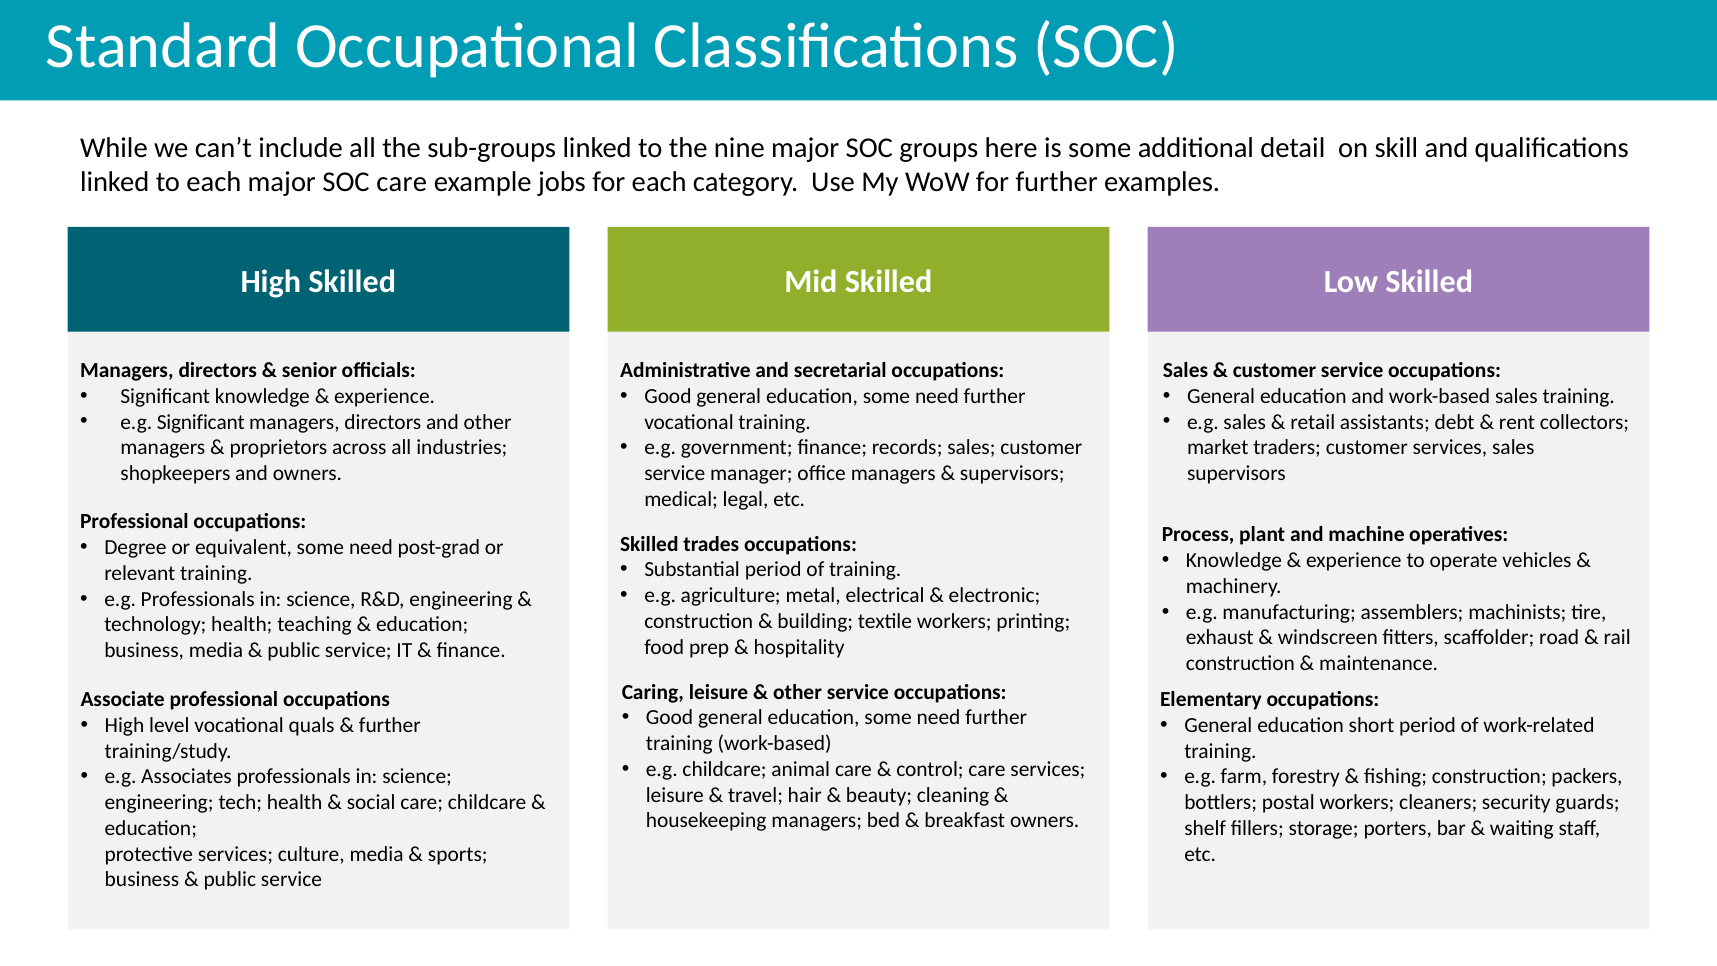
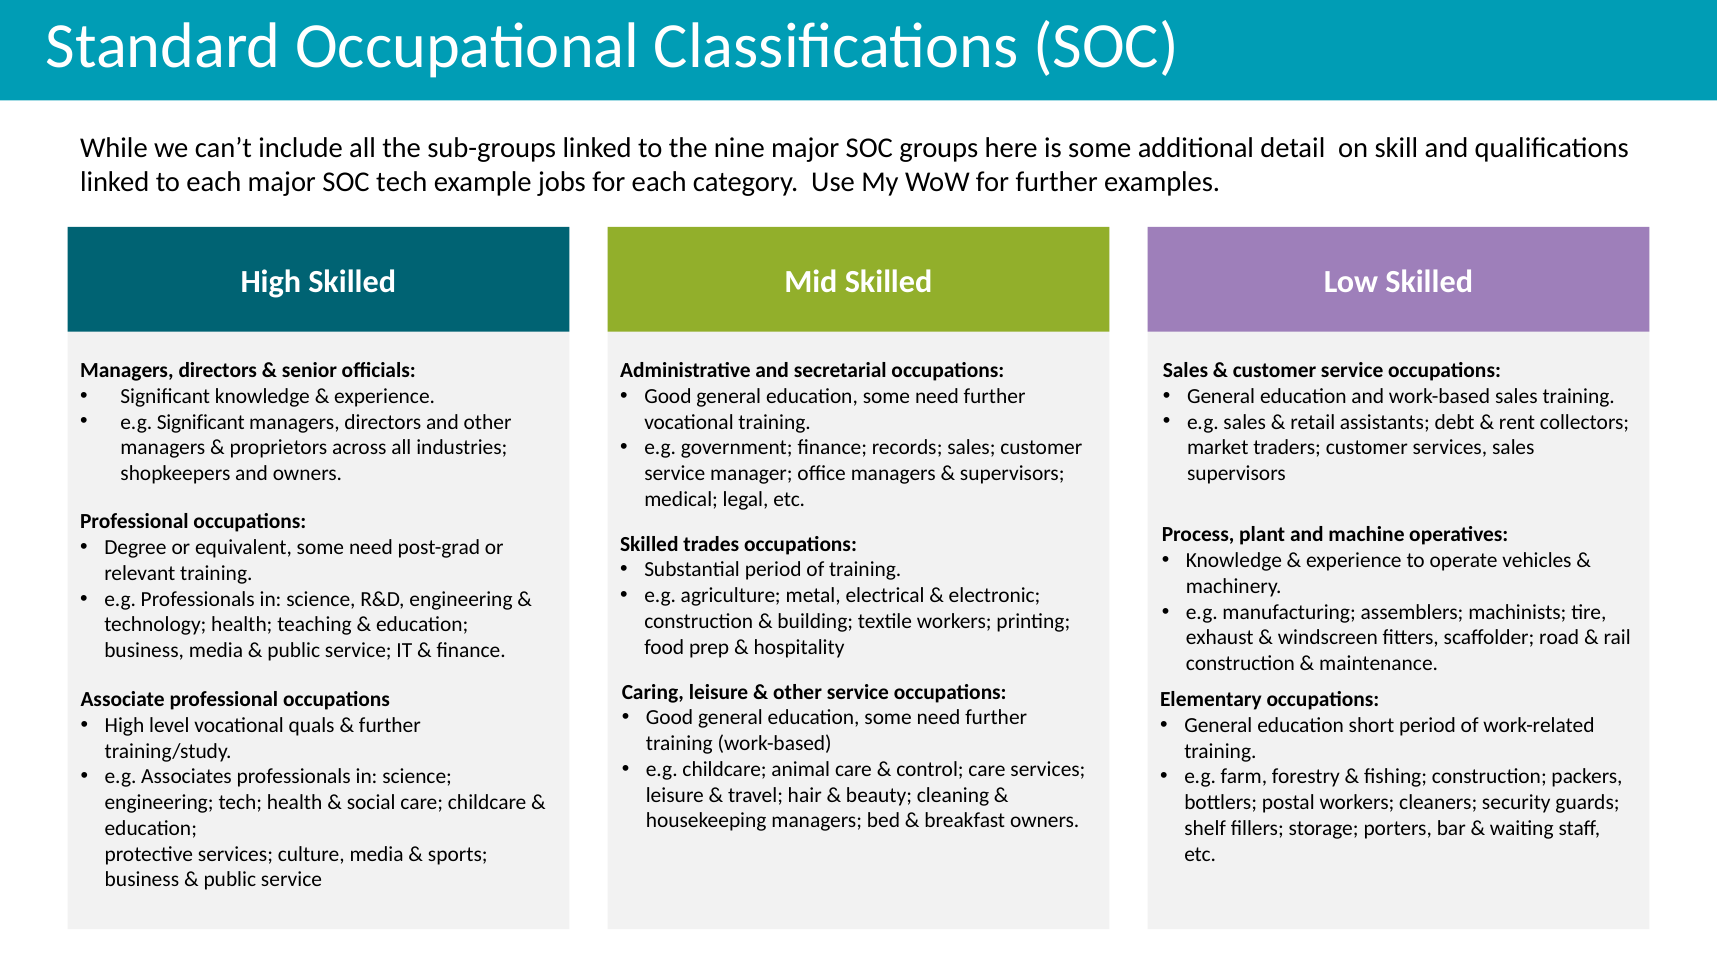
SOC care: care -> tech
